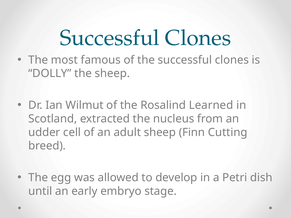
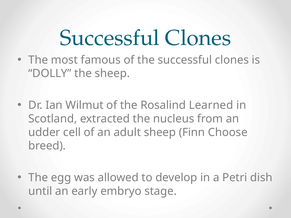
Cutting: Cutting -> Choose
